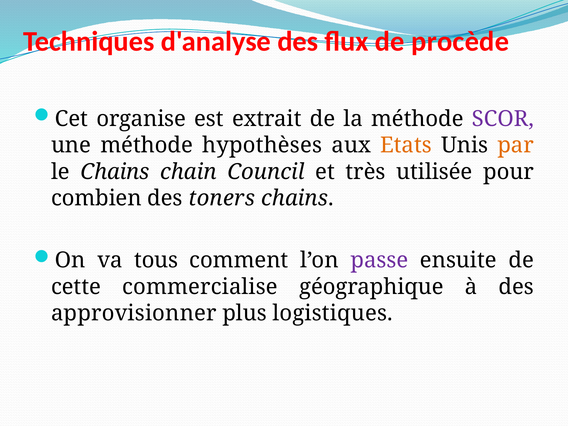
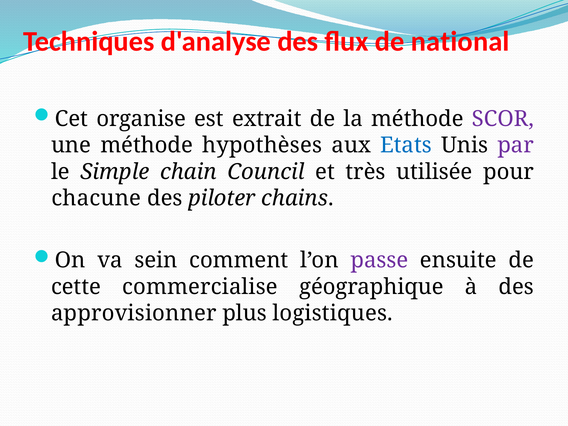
procède: procède -> national
Etats colour: orange -> blue
par colour: orange -> purple
le Chains: Chains -> Simple
combien: combien -> chacune
toners: toners -> piloter
tous: tous -> sein
